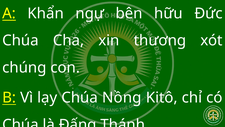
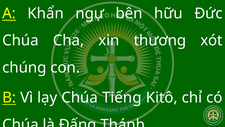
Nồng: Nồng -> Tiếng
